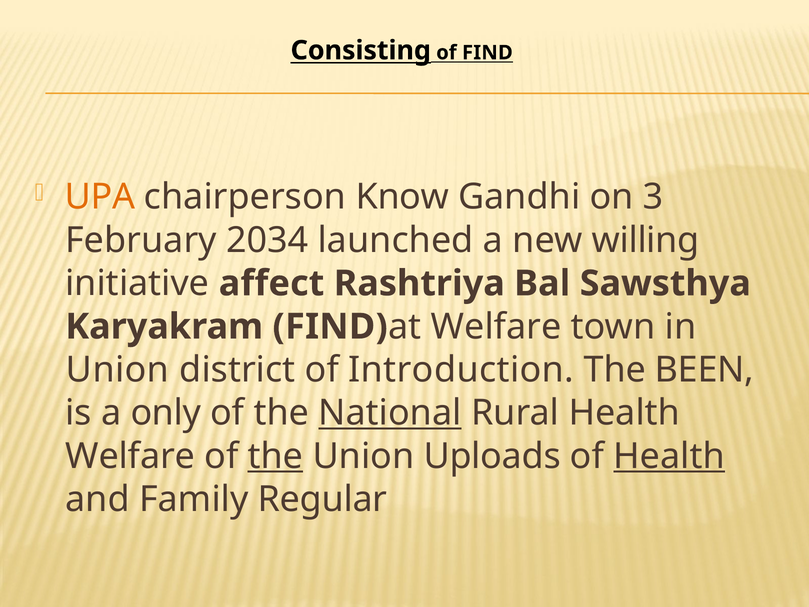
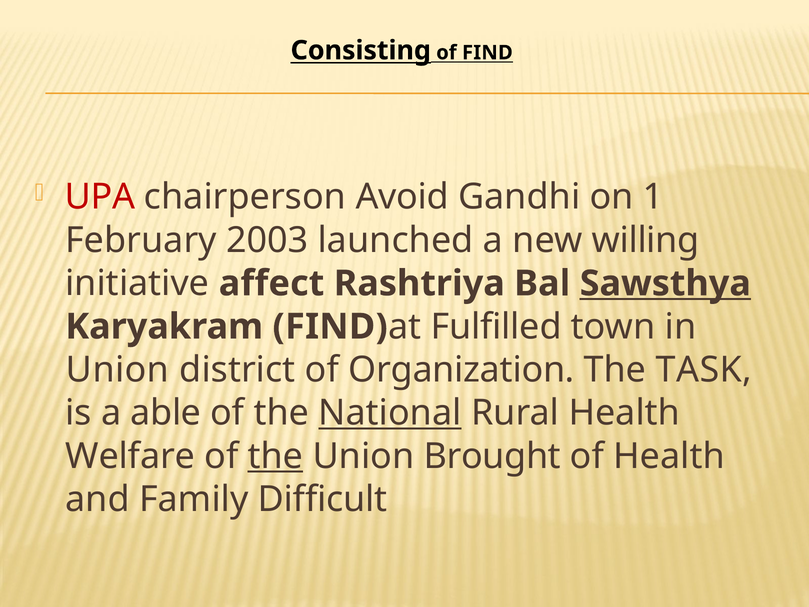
UPA colour: orange -> red
Know: Know -> Avoid
3: 3 -> 1
2034: 2034 -> 2003
Sawsthya underline: none -> present
Welfare at (496, 327): Welfare -> Fulfilled
Introduction: Introduction -> Organization
BEEN: BEEN -> TASK
only: only -> able
Uploads: Uploads -> Brought
Health at (669, 456) underline: present -> none
Regular: Regular -> Difficult
